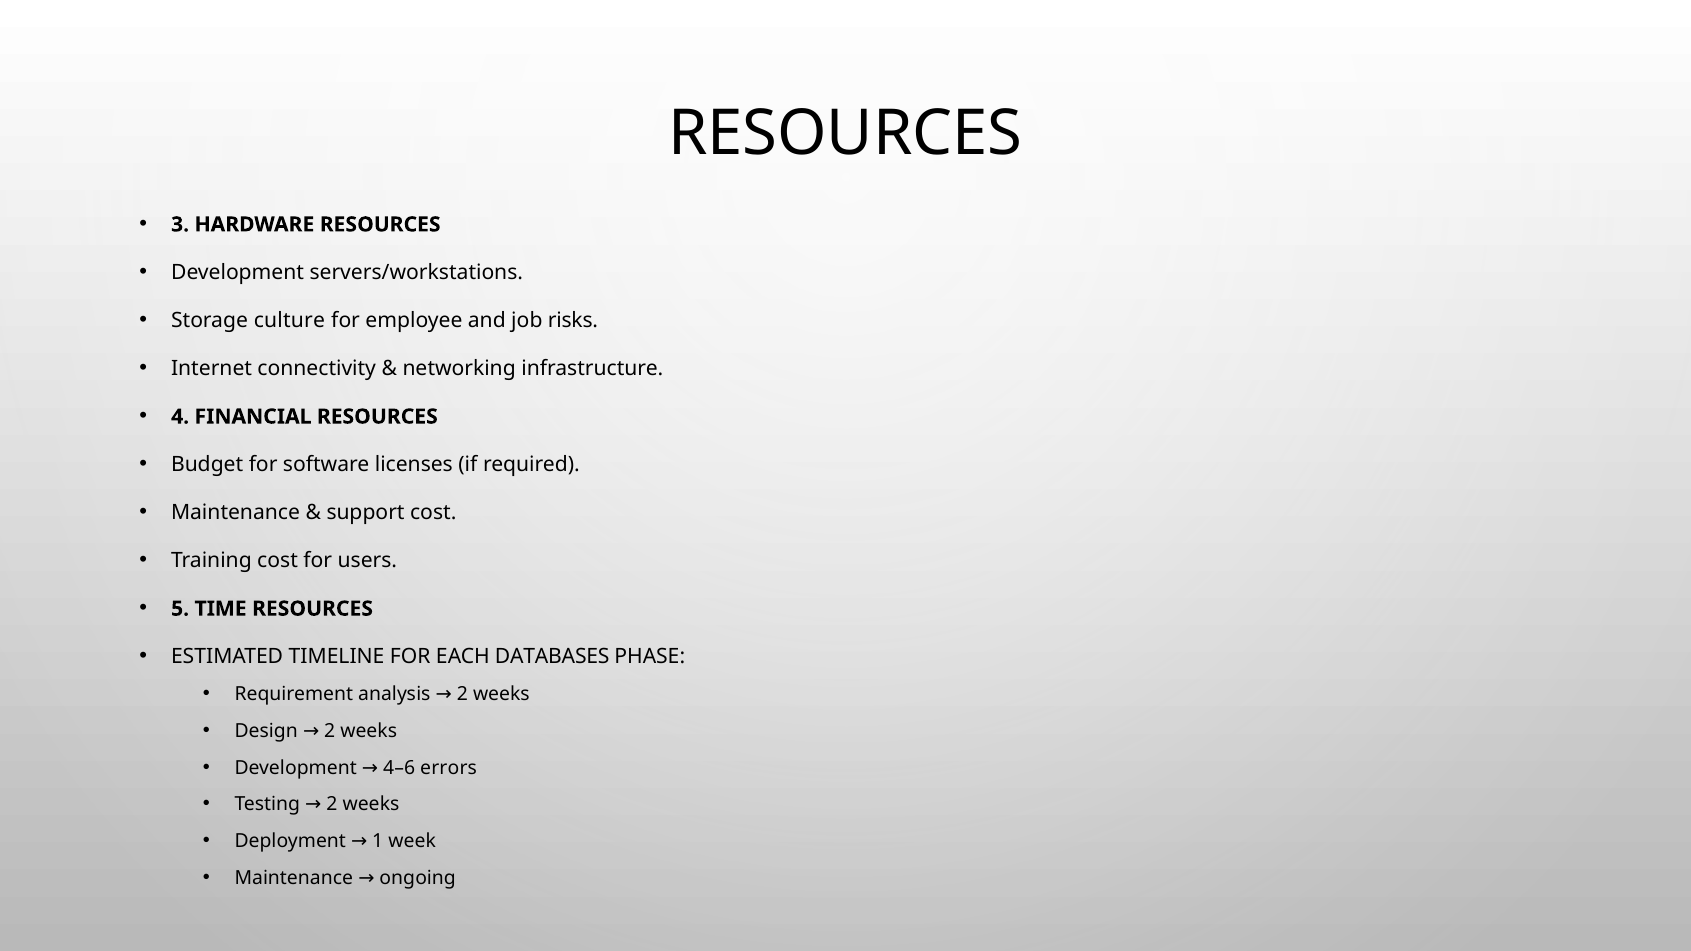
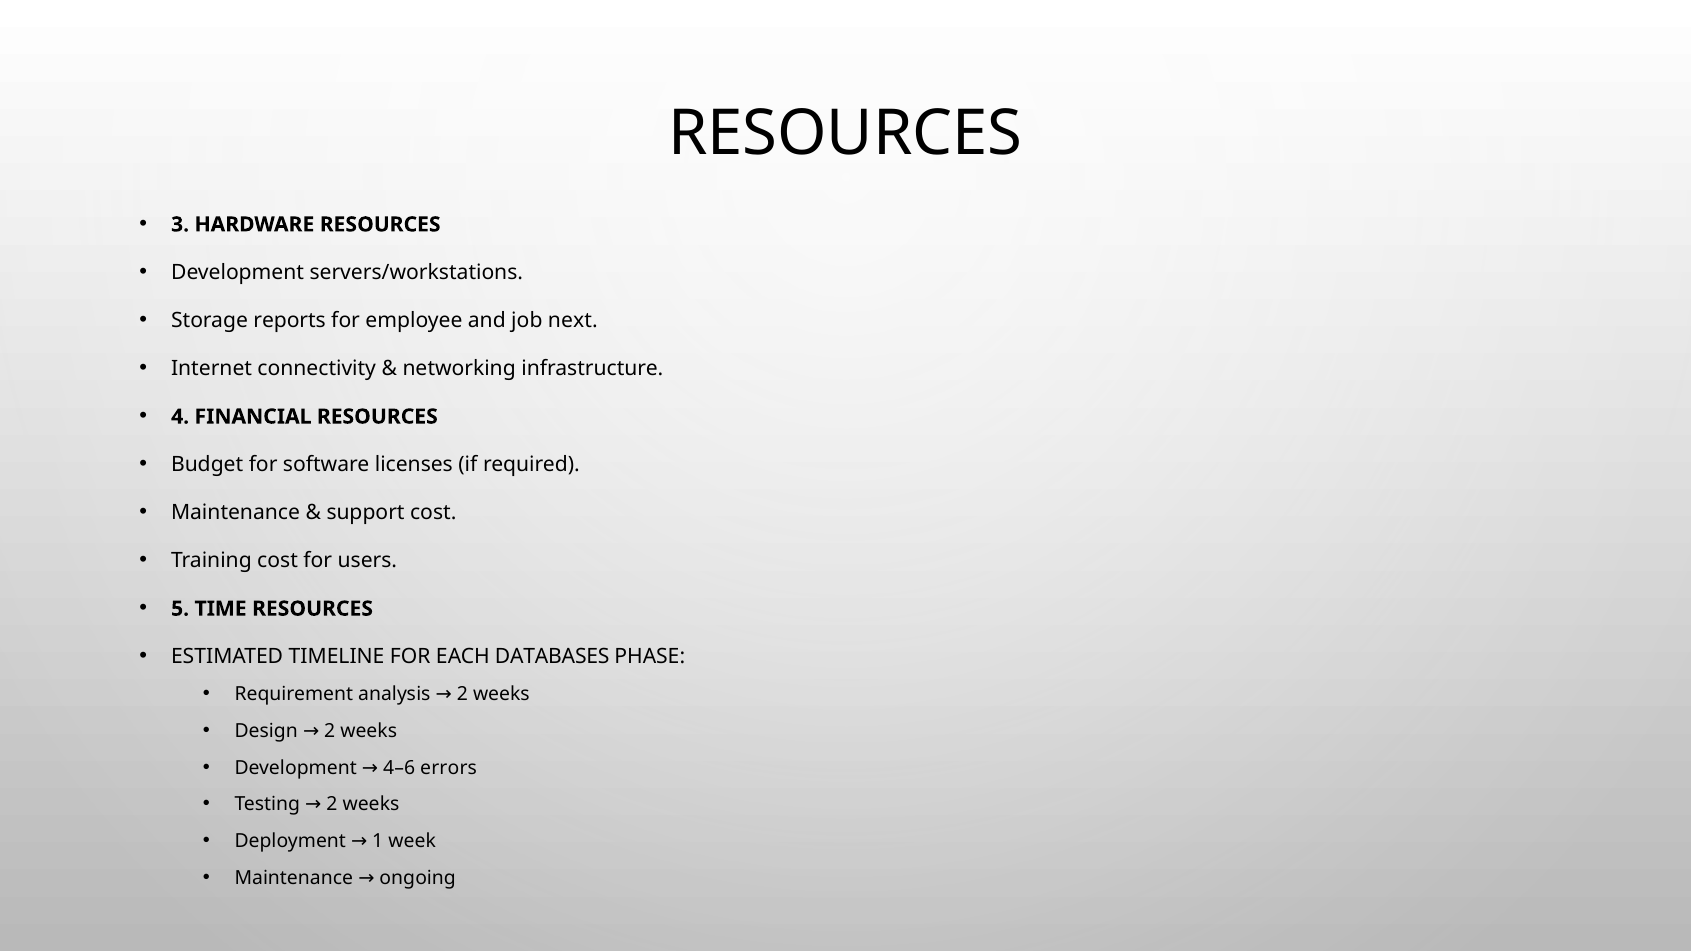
culture: culture -> reports
risks: risks -> next
